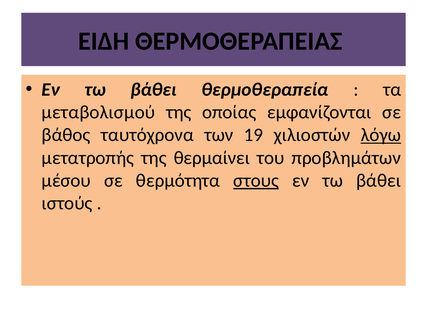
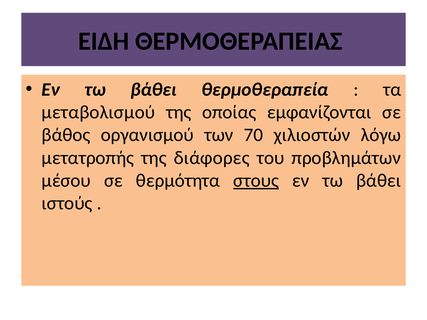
ταυτόχρονα: ταυτόχρονα -> οργανισμού
19: 19 -> 70
λόγω underline: present -> none
θερμαίνει: θερμαίνει -> διάφορες
